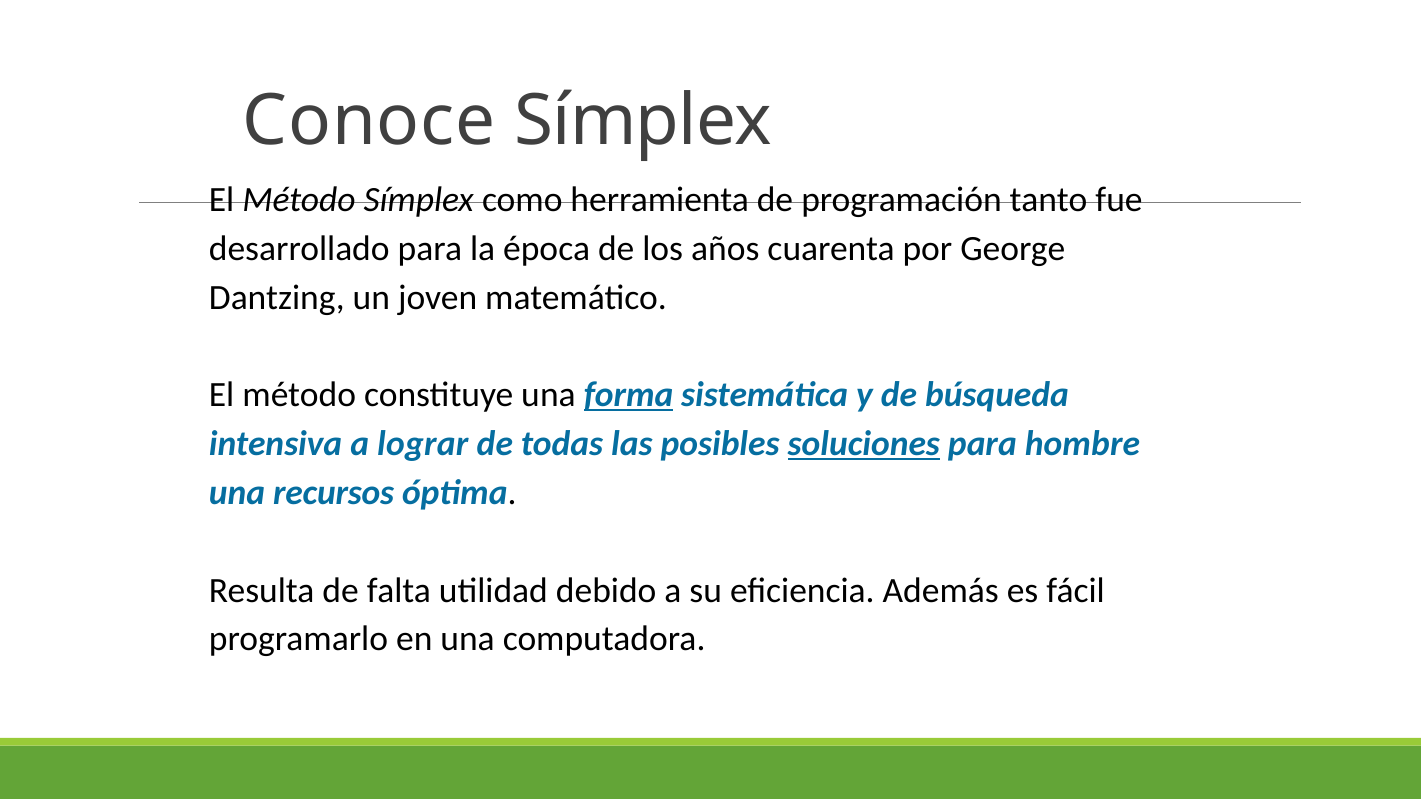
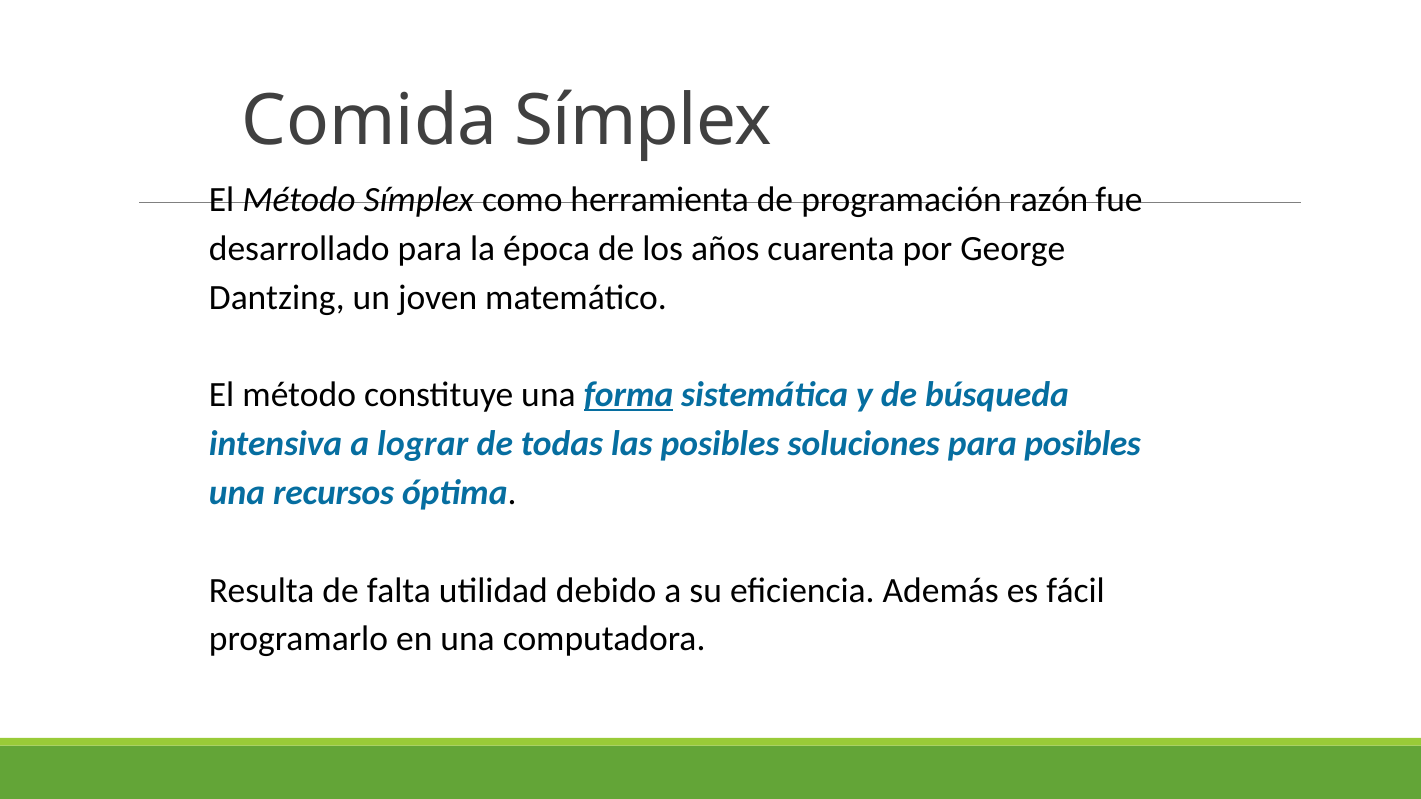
Conoce: Conoce -> Comida
tanto: tanto -> razón
soluciones underline: present -> none
para hombre: hombre -> posibles
